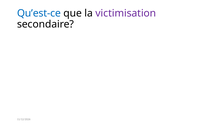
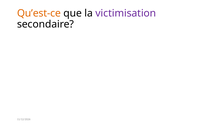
Qu’est-ce colour: blue -> orange
